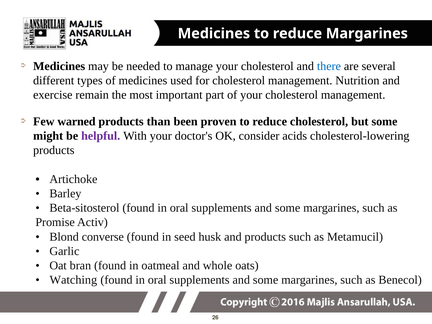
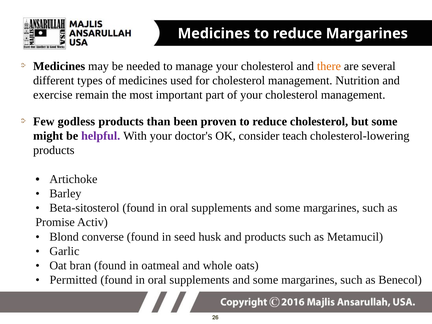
there colour: blue -> orange
warned: warned -> godless
acids: acids -> teach
Watching: Watching -> Permitted
